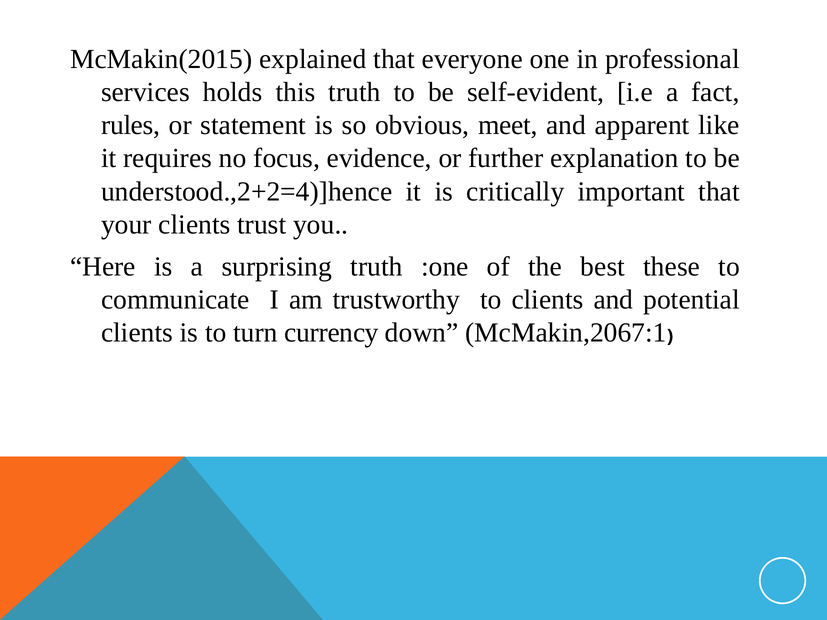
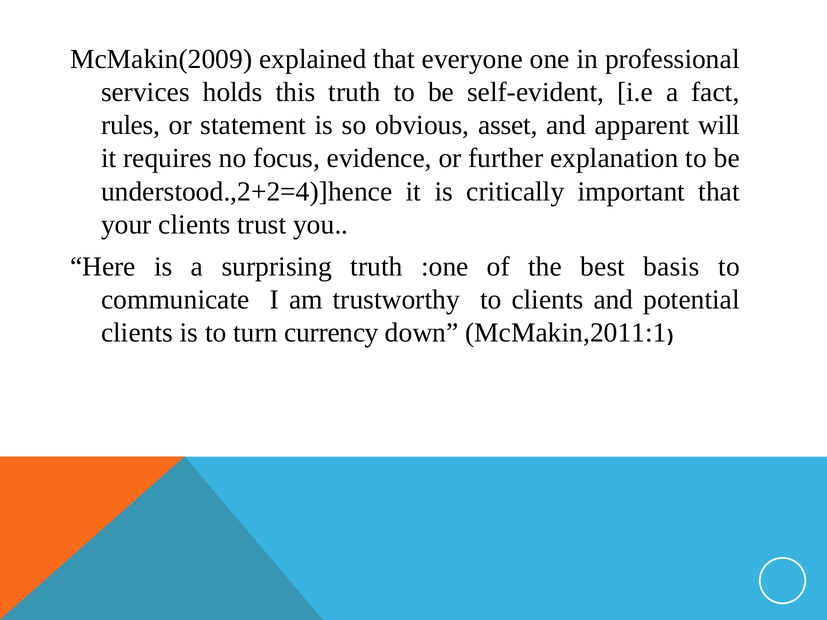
McMakin(2015: McMakin(2015 -> McMakin(2009
meet: meet -> asset
like: like -> will
these: these -> basis
McMakin,2067:1: McMakin,2067:1 -> McMakin,2011:1
